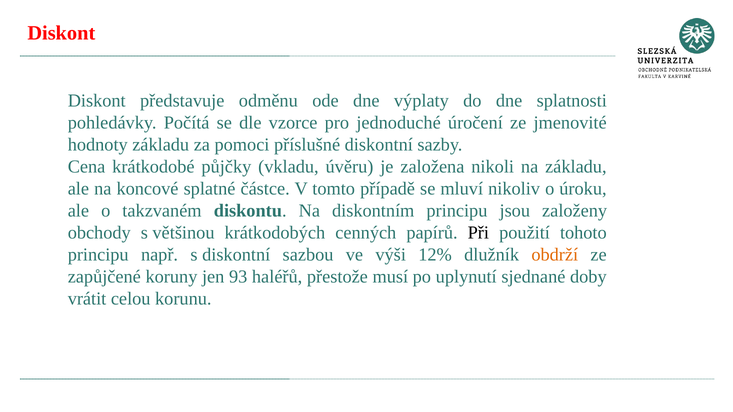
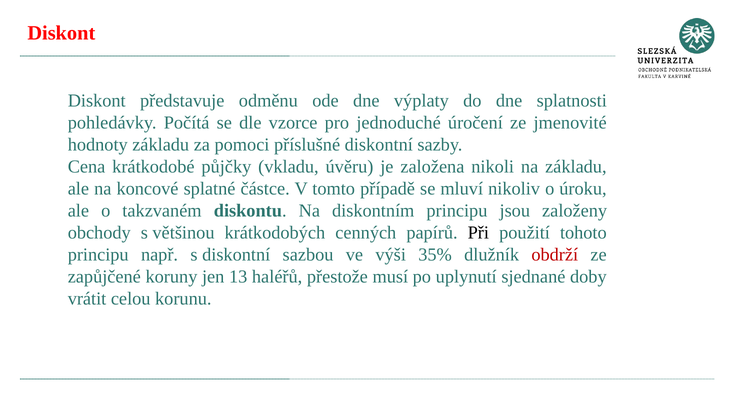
12%: 12% -> 35%
obdrží colour: orange -> red
93: 93 -> 13
